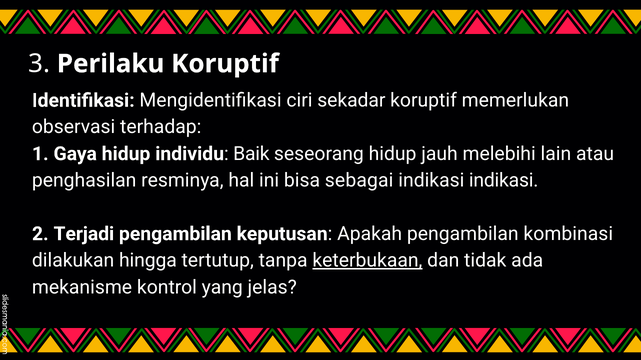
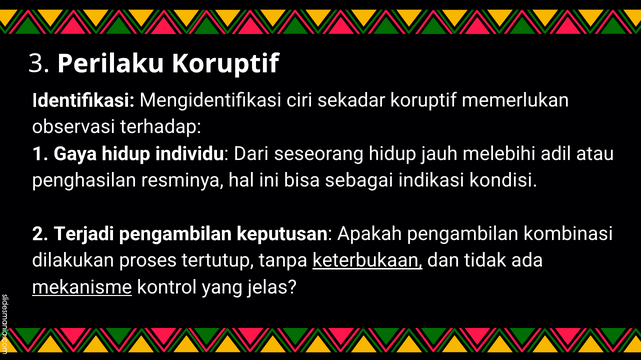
Baik: Baik -> Dari
lain: lain -> adil
indikasi indikasi: indikasi -> kondisi
hingga: hingga -> proses
mekanisme underline: none -> present
